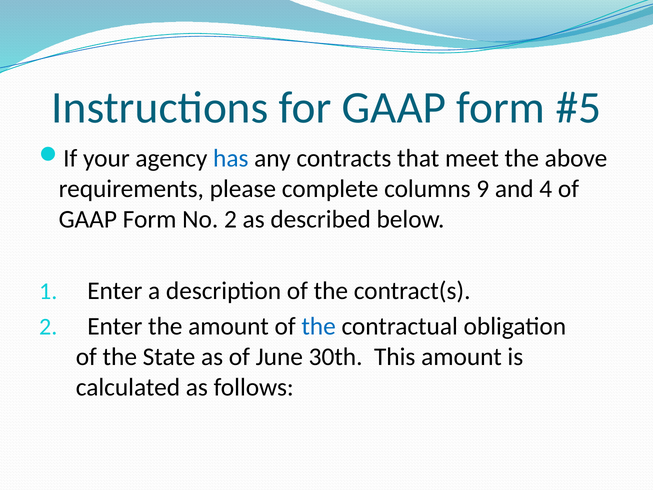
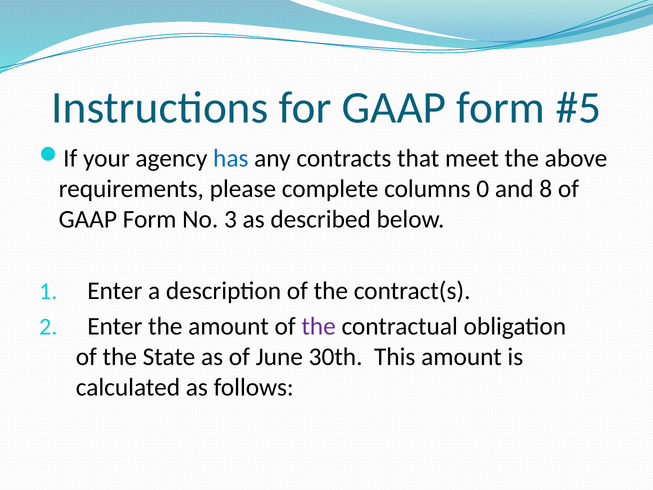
9: 9 -> 0
4: 4 -> 8
No 2: 2 -> 3
the at (319, 326) colour: blue -> purple
